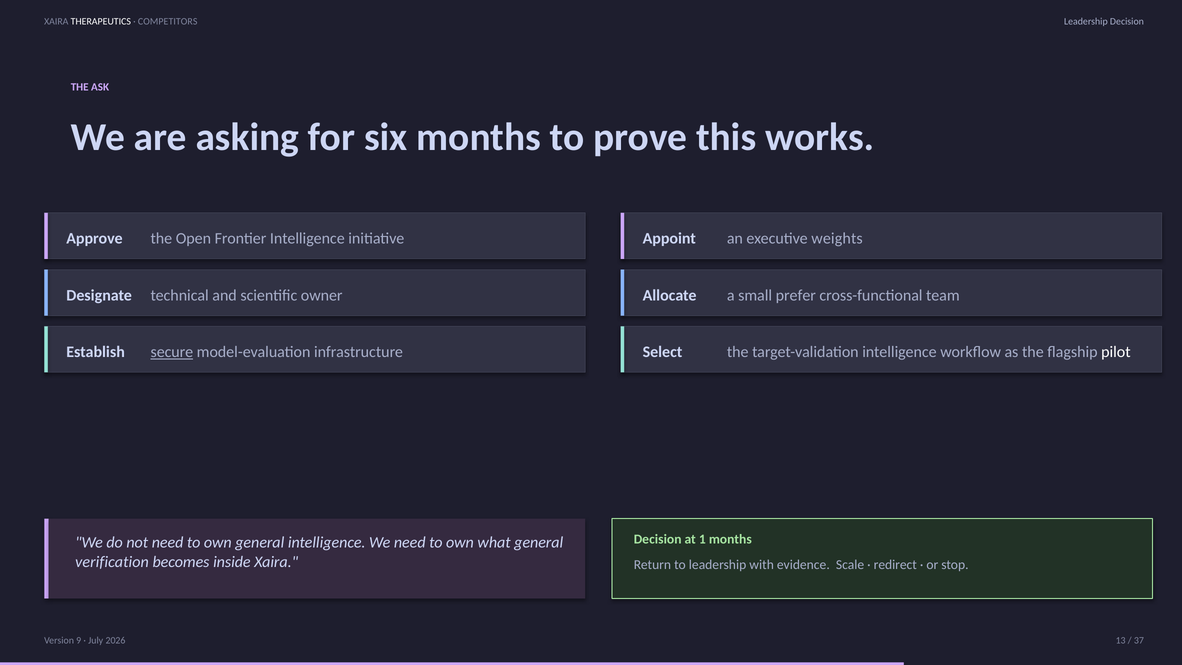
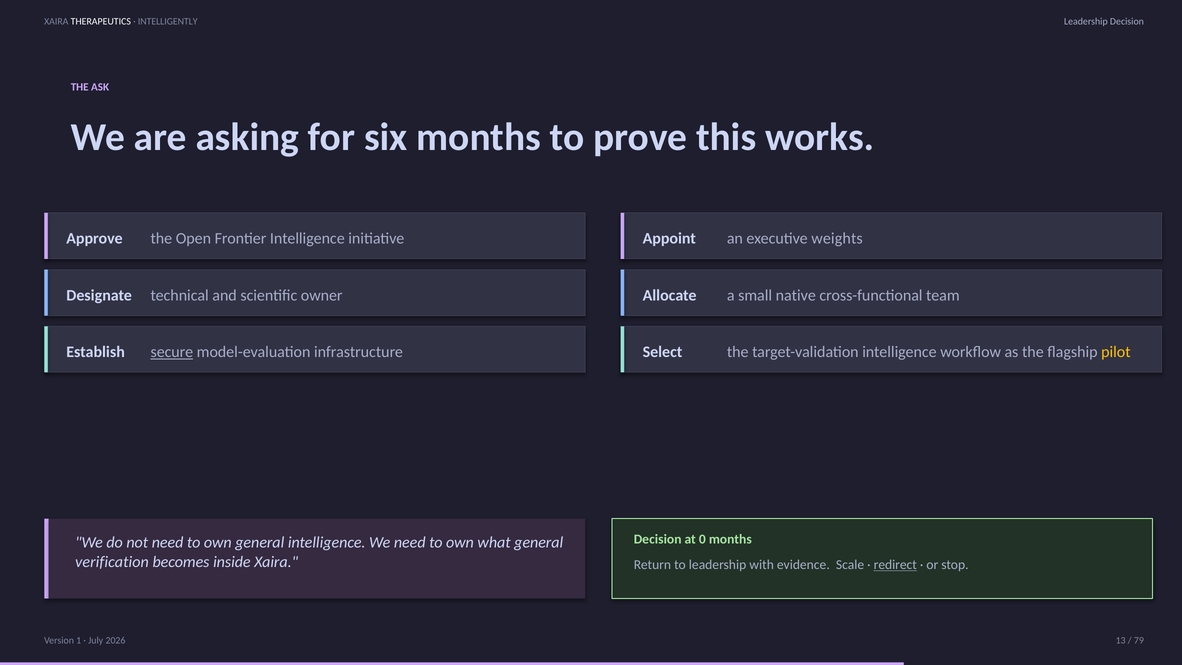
COMPETITORS: COMPETITORS -> INTELLIGENTLY
prefer: prefer -> native
pilot colour: white -> yellow
1: 1 -> 0
redirect underline: none -> present
9: 9 -> 1
37: 37 -> 79
